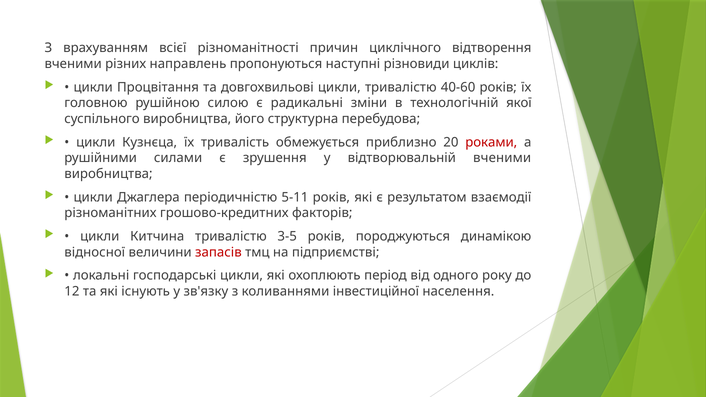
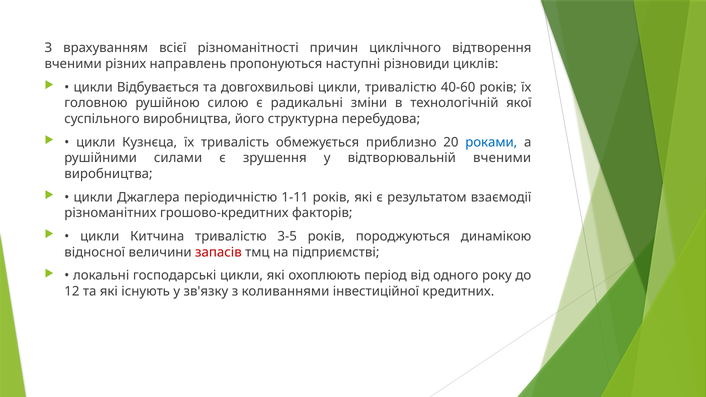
Процвітання: Процвітання -> Відбувається
роками colour: red -> blue
5-11: 5-11 -> 1-11
населення: населення -> кредитних
